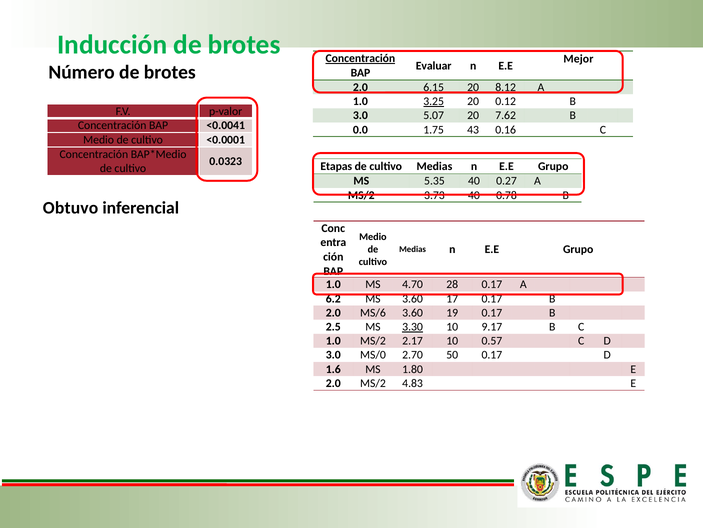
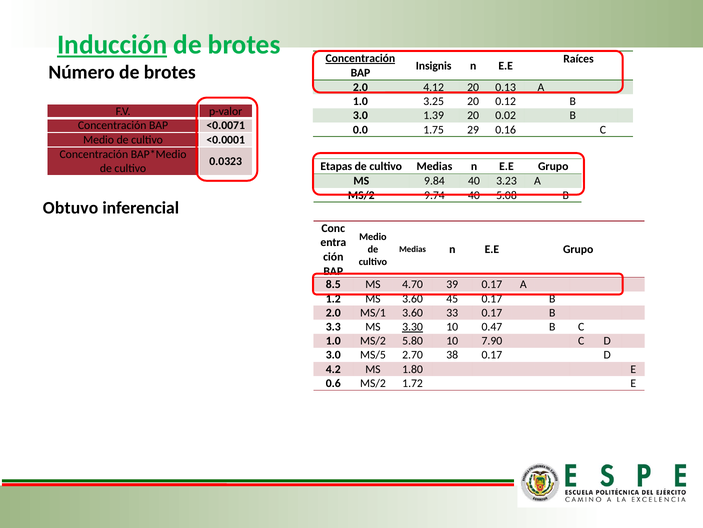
Inducción underline: none -> present
Mejor: Mejor -> Raíces
Evaluar: Evaluar -> Insignis
6.15: 6.15 -> 4.12
8.12: 8.12 -> 0.13
3.25 underline: present -> none
5.07: 5.07 -> 1.39
7.62: 7.62 -> 0.02
<0.0041: <0.0041 -> <0.0071
43: 43 -> 29
5.35: 5.35 -> 9.84
0.27: 0.27 -> 3.23
3.73: 3.73 -> 9.74
0.78: 0.78 -> 5.08
1.0 at (333, 284): 1.0 -> 8.5
28: 28 -> 39
6.2: 6.2 -> 1.2
17: 17 -> 45
MS/6: MS/6 -> MS/1
19: 19 -> 33
2.5: 2.5 -> 3.3
9.17: 9.17 -> 0.47
2.17: 2.17 -> 5.80
0.57: 0.57 -> 7.90
MS/0: MS/0 -> MS/5
50: 50 -> 38
1.6: 1.6 -> 4.2
2.0 at (333, 383): 2.0 -> 0.6
4.83: 4.83 -> 1.72
